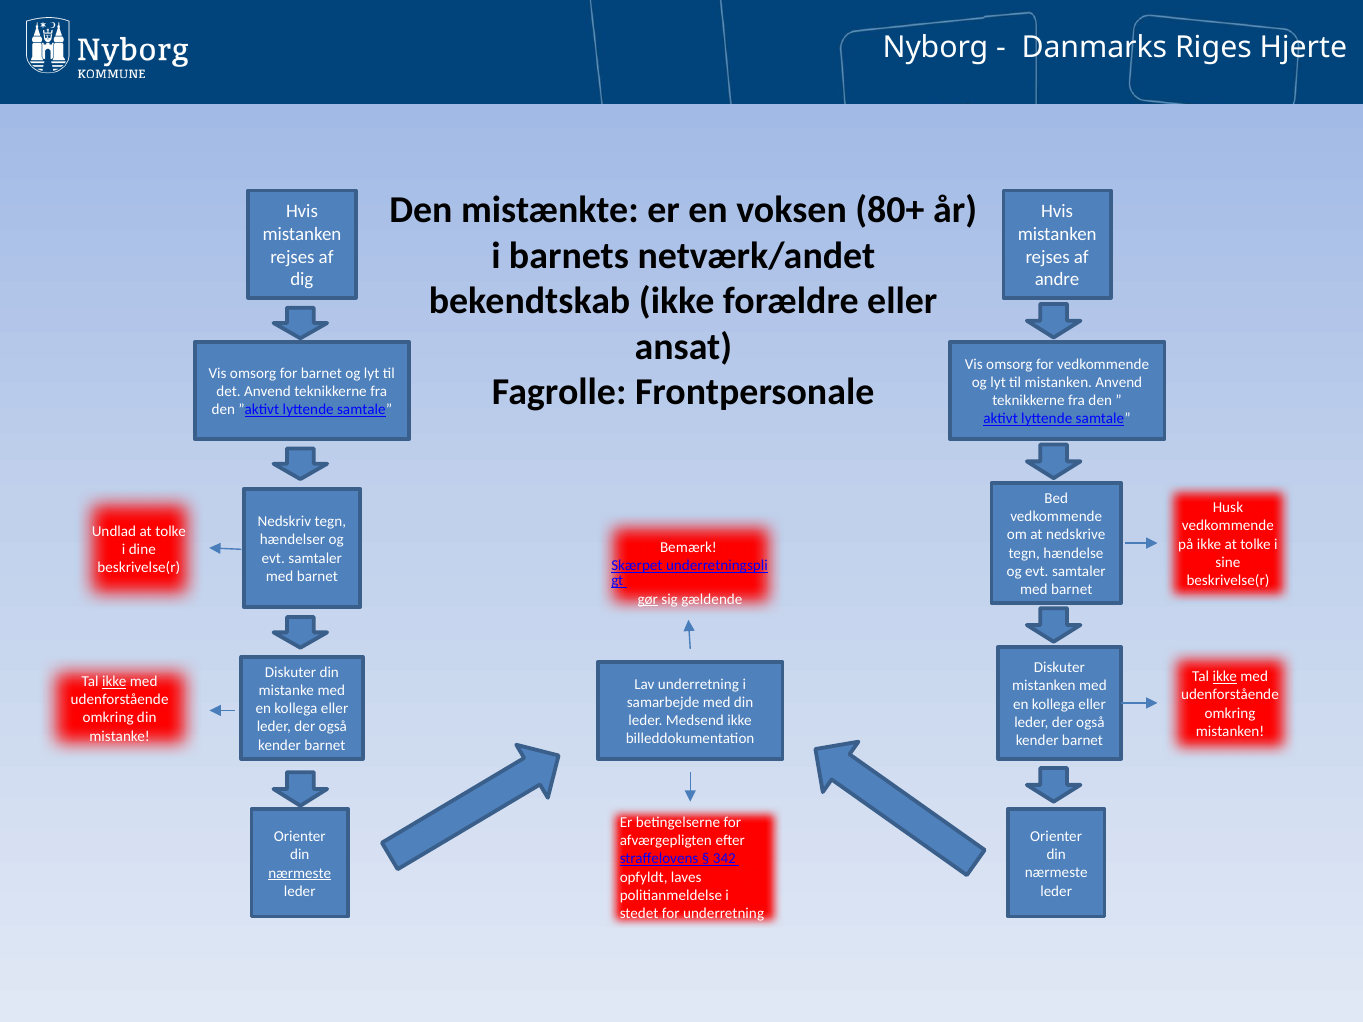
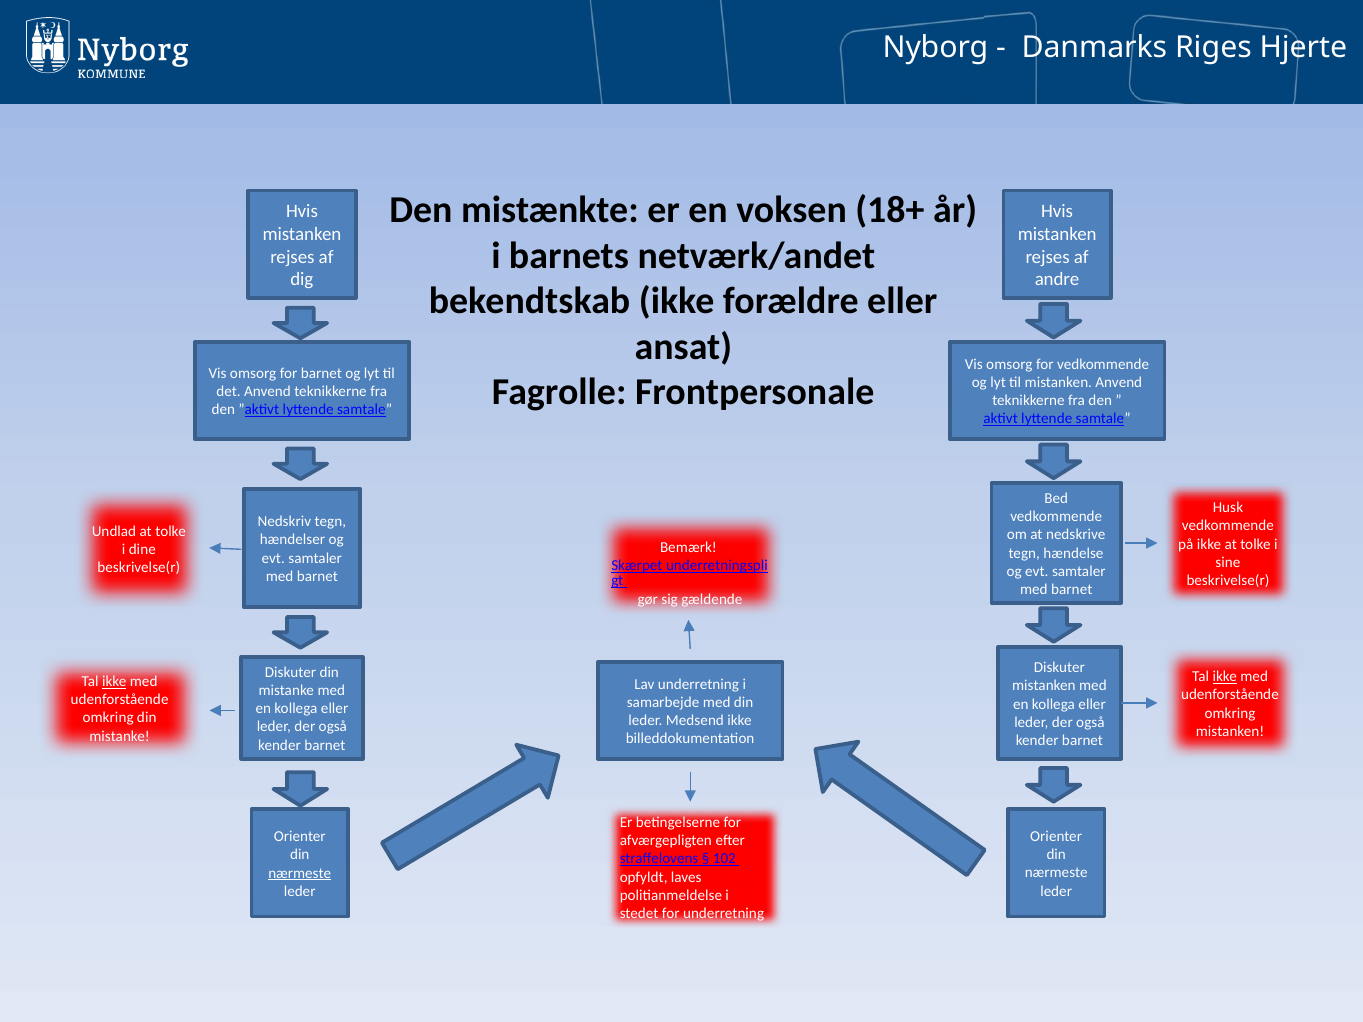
80+: 80+ -> 18+
gør underline: present -> none
342: 342 -> 102
